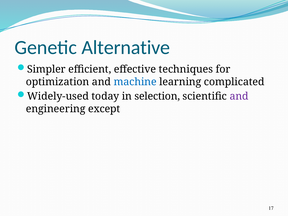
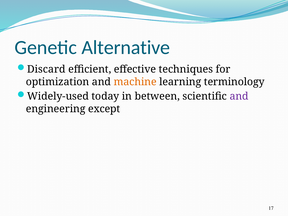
Simpler: Simpler -> Discard
machine colour: blue -> orange
complicated: complicated -> terminology
selection: selection -> between
